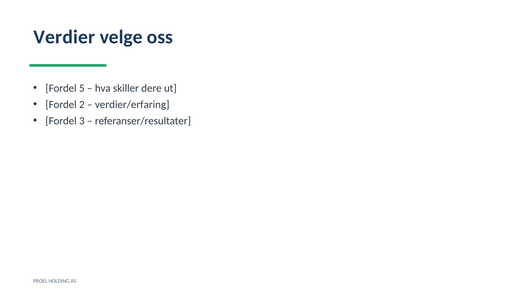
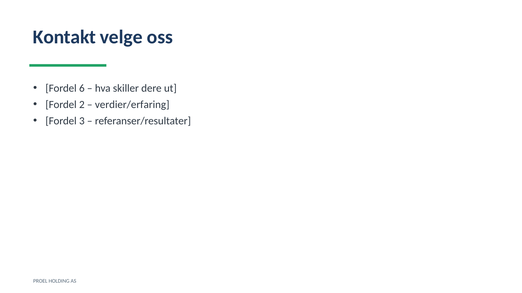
Verdier: Verdier -> Kontakt
5: 5 -> 6
